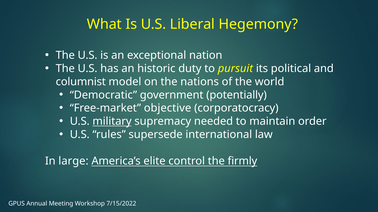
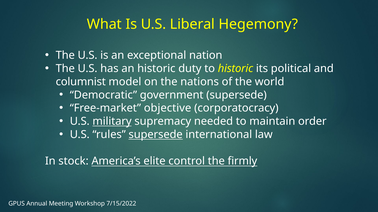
to pursuit: pursuit -> historic
government potentially: potentially -> supersede
supersede at (156, 135) underline: none -> present
large: large -> stock
